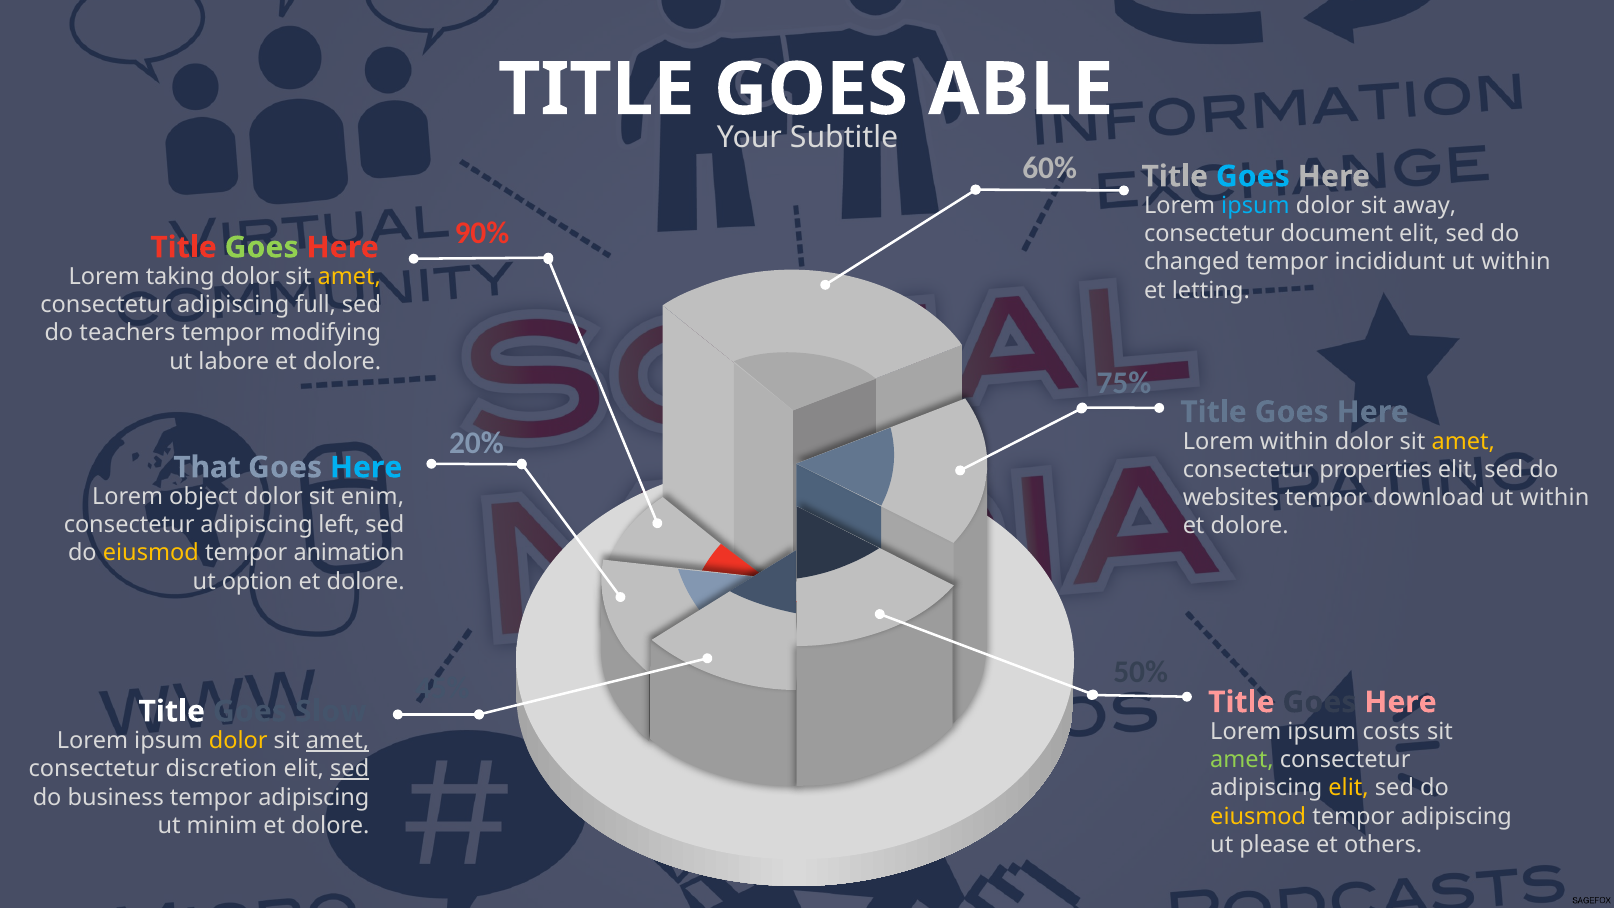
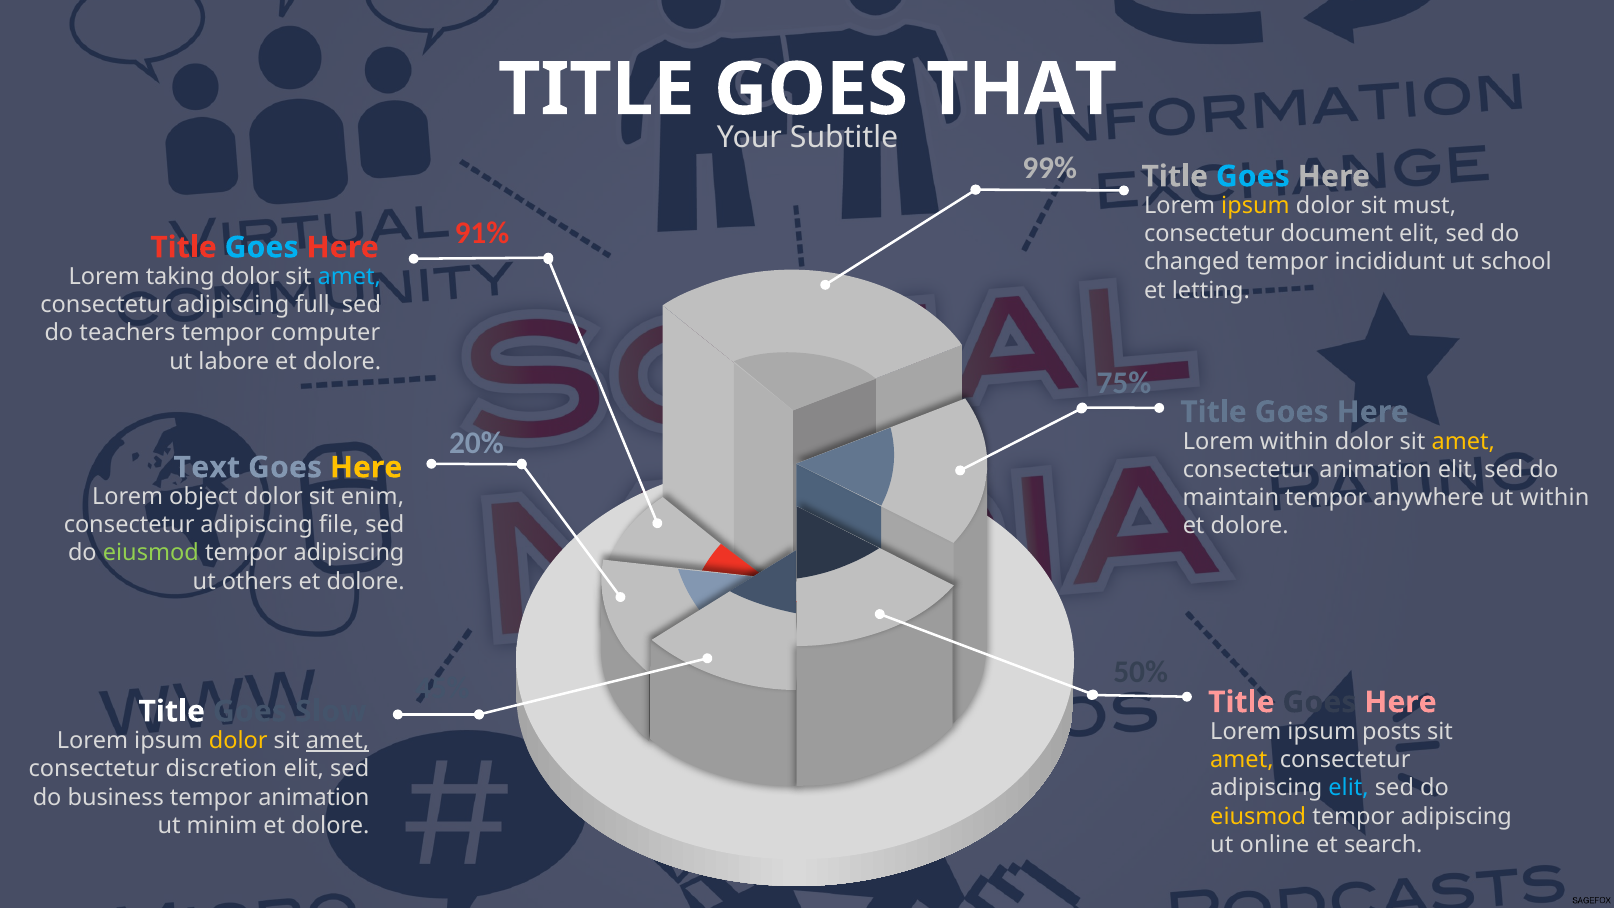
ABLE: ABLE -> THAT
60%: 60% -> 99%
ipsum at (1255, 206) colour: light blue -> yellow
away: away -> must
90%: 90% -> 91%
Goes at (262, 247) colour: light green -> light blue
incididunt ut within: within -> school
amet at (349, 277) colour: yellow -> light blue
modifying: modifying -> computer
That: That -> Text
Here at (366, 467) colour: light blue -> yellow
consectetur properties: properties -> animation
websites: websites -> maintain
download: download -> anywhere
left: left -> file
eiusmod at (151, 553) colour: yellow -> light green
animation at (349, 553): animation -> adipiscing
option: option -> others
costs: costs -> posts
amet at (1242, 760) colour: light green -> yellow
sed at (350, 769) underline: present -> none
elit at (1349, 788) colour: yellow -> light blue
adipiscing at (314, 797): adipiscing -> animation
please: please -> online
others: others -> search
